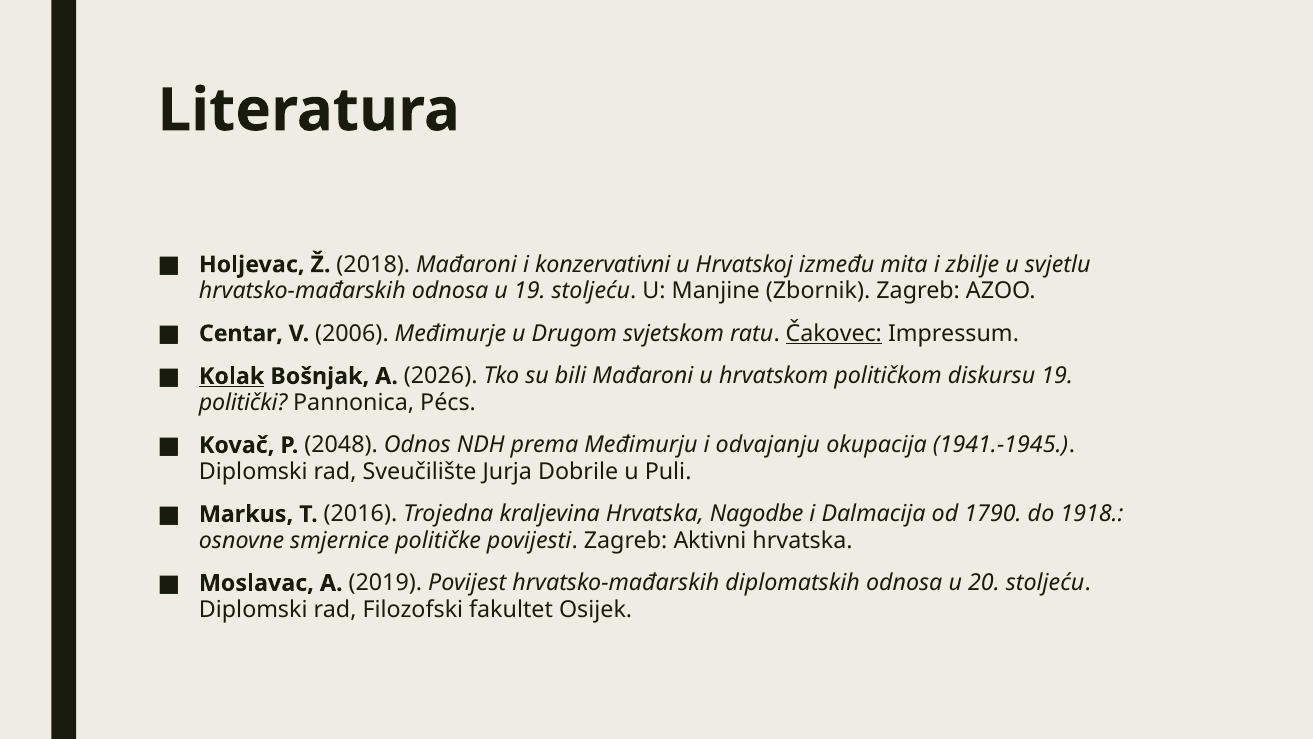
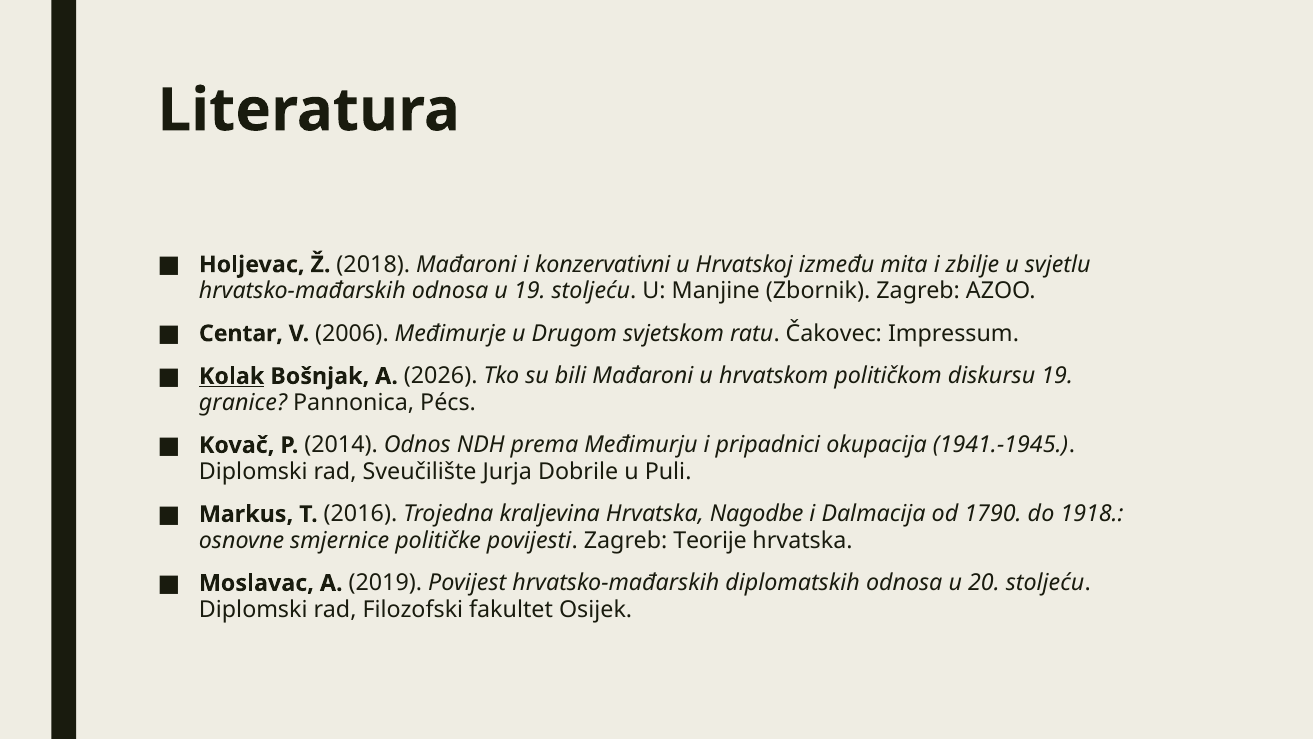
Čakovec underline: present -> none
politički: politički -> granice
2048: 2048 -> 2014
odvajanju: odvajanju -> pripadnici
Aktivni: Aktivni -> Teorije
